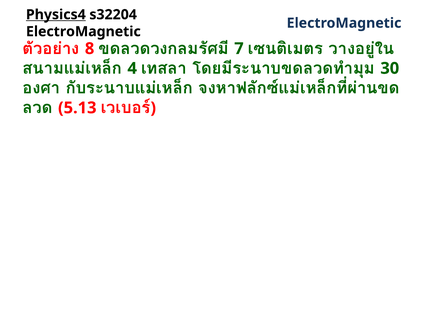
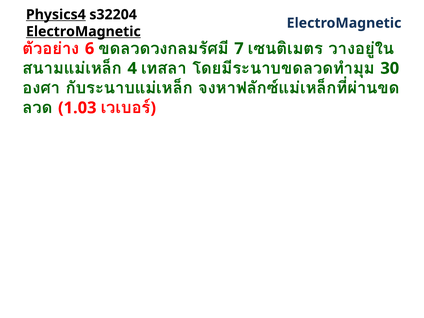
ElectroMagnetic at (83, 32) underline: none -> present
8: 8 -> 6
5.13: 5.13 -> 1.03
